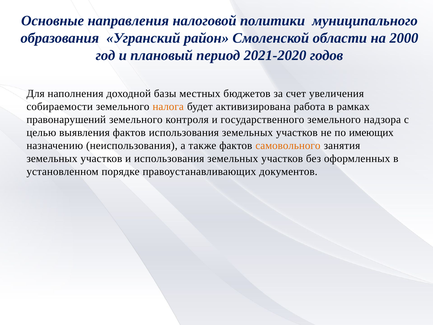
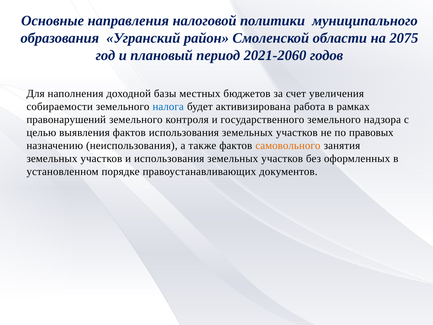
2000: 2000 -> 2075
2021-2020: 2021-2020 -> 2021-2060
налога colour: orange -> blue
имеющих: имеющих -> правовых
